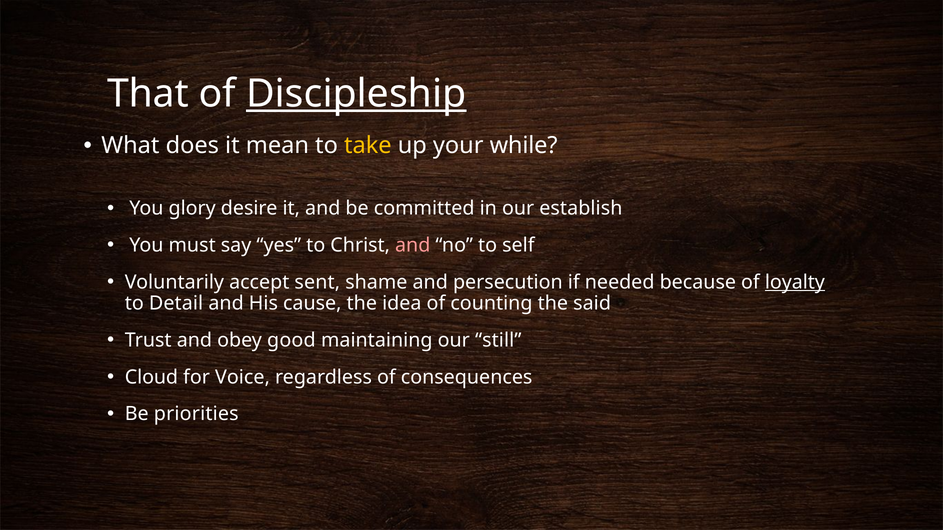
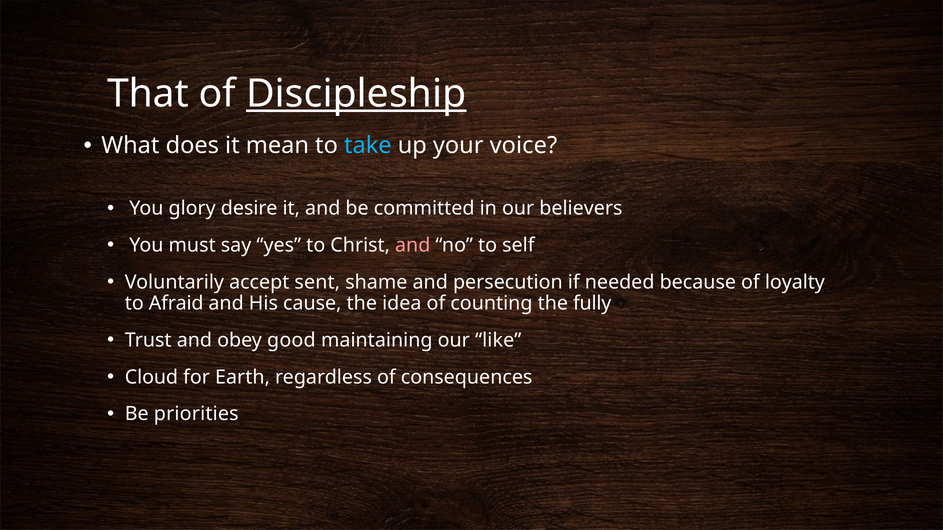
take colour: yellow -> light blue
while: while -> voice
establish: establish -> believers
loyalty underline: present -> none
Detail: Detail -> Afraid
said: said -> fully
still: still -> like
Voice: Voice -> Earth
